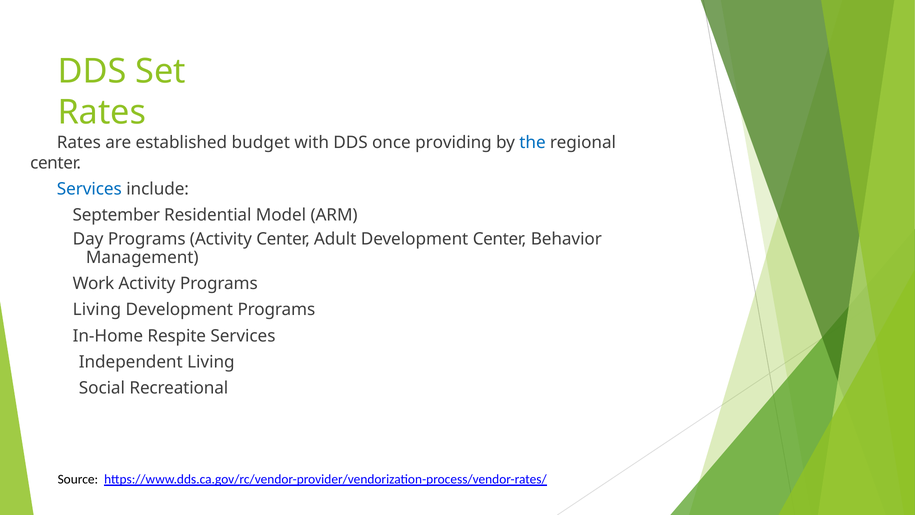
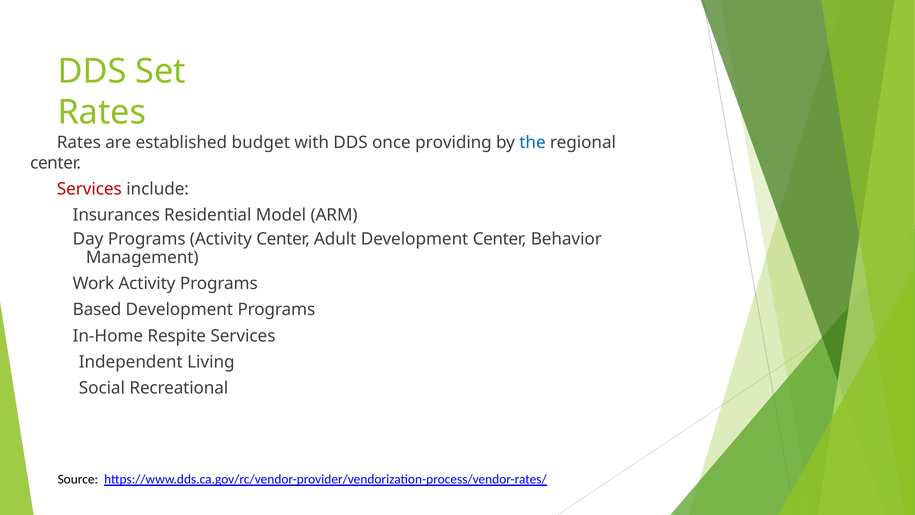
Services at (89, 189) colour: blue -> red
September: September -> Insurances
Living at (97, 310): Living -> Based
